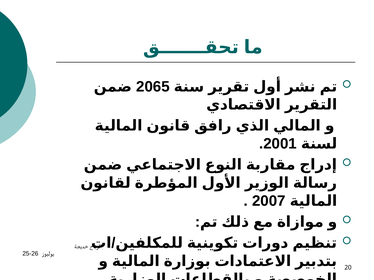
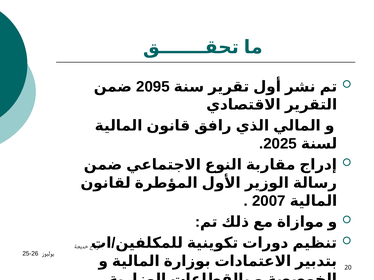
2065: 2065 -> 2095
2001: 2001 -> 2025
